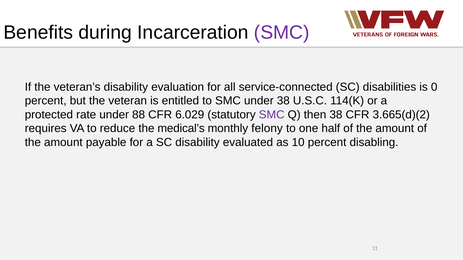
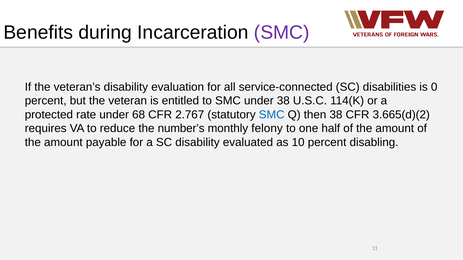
88: 88 -> 68
6.029: 6.029 -> 2.767
SMC at (272, 115) colour: purple -> blue
medical’s: medical’s -> number’s
